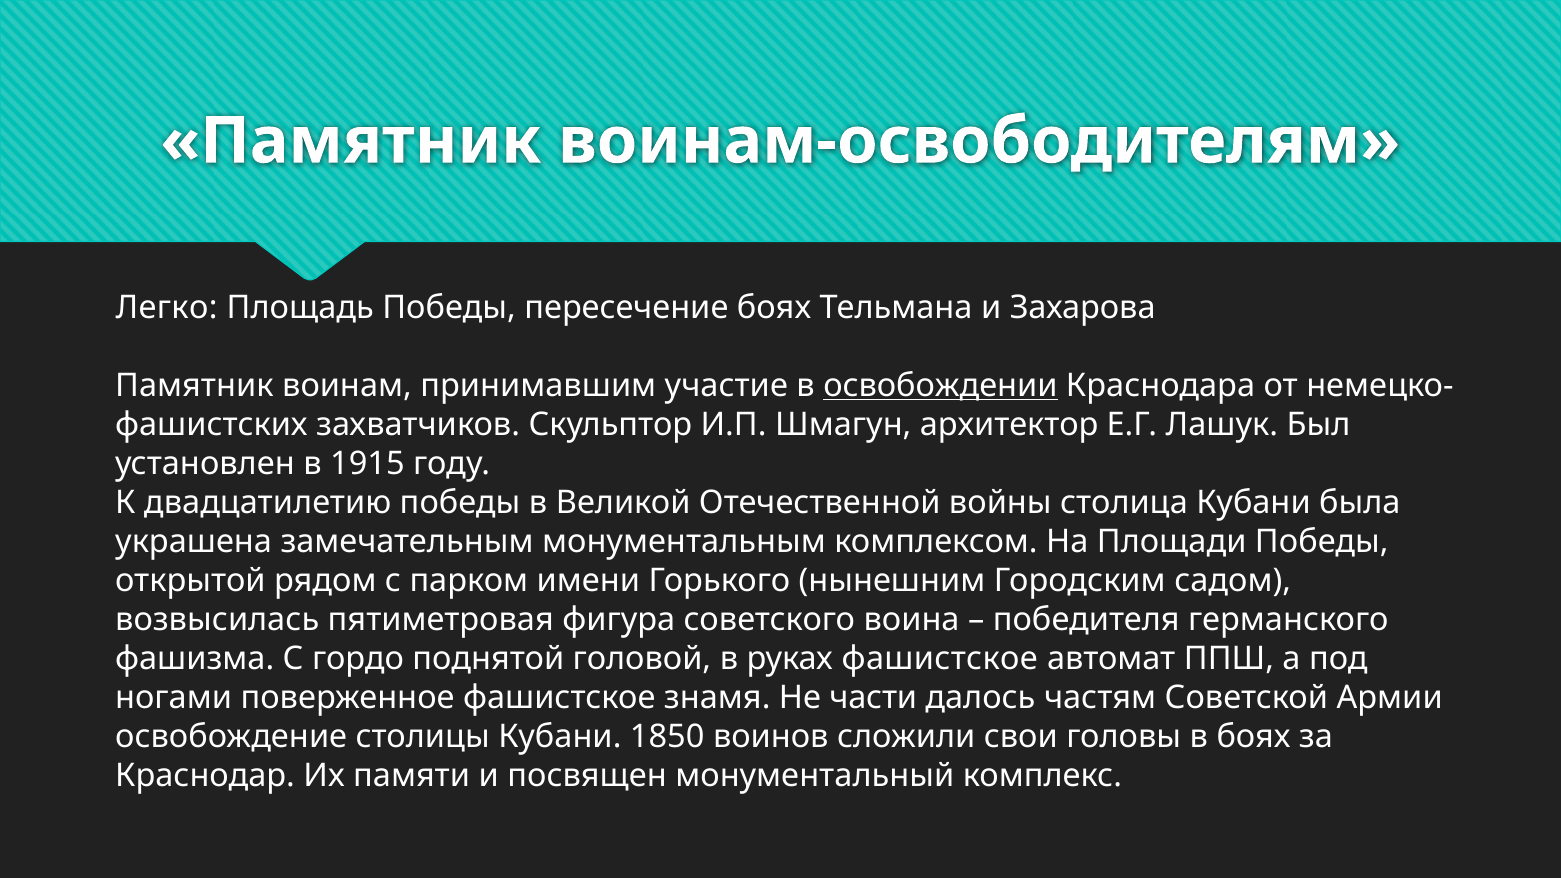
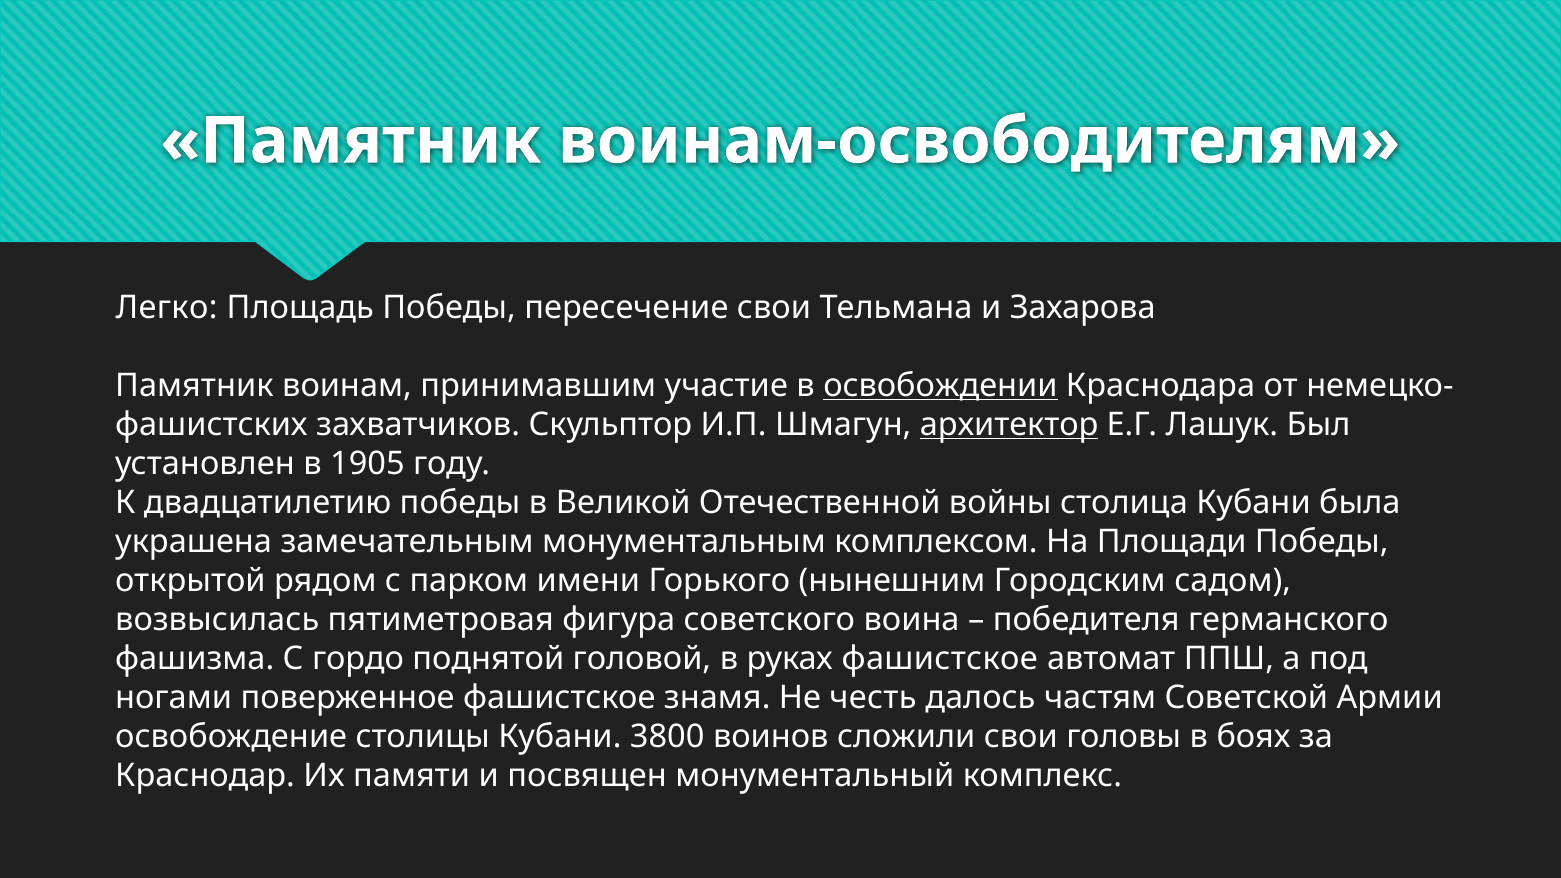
пересечение боях: боях -> свои
архитектор underline: none -> present
1915: 1915 -> 1905
части: части -> честь
1850: 1850 -> 3800
